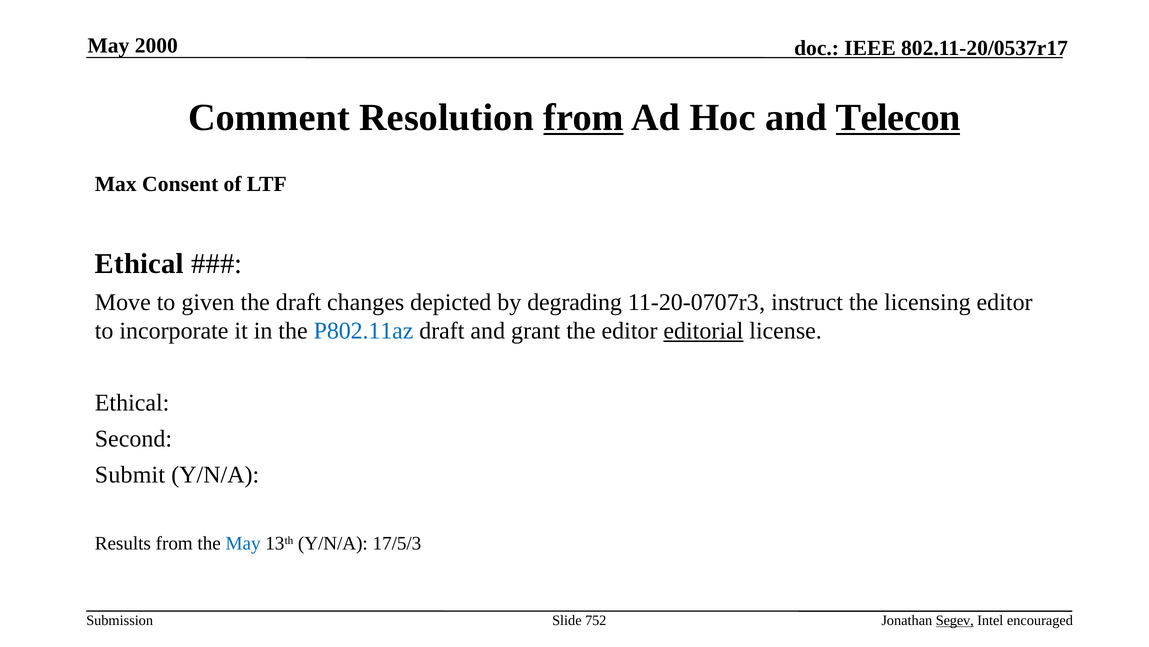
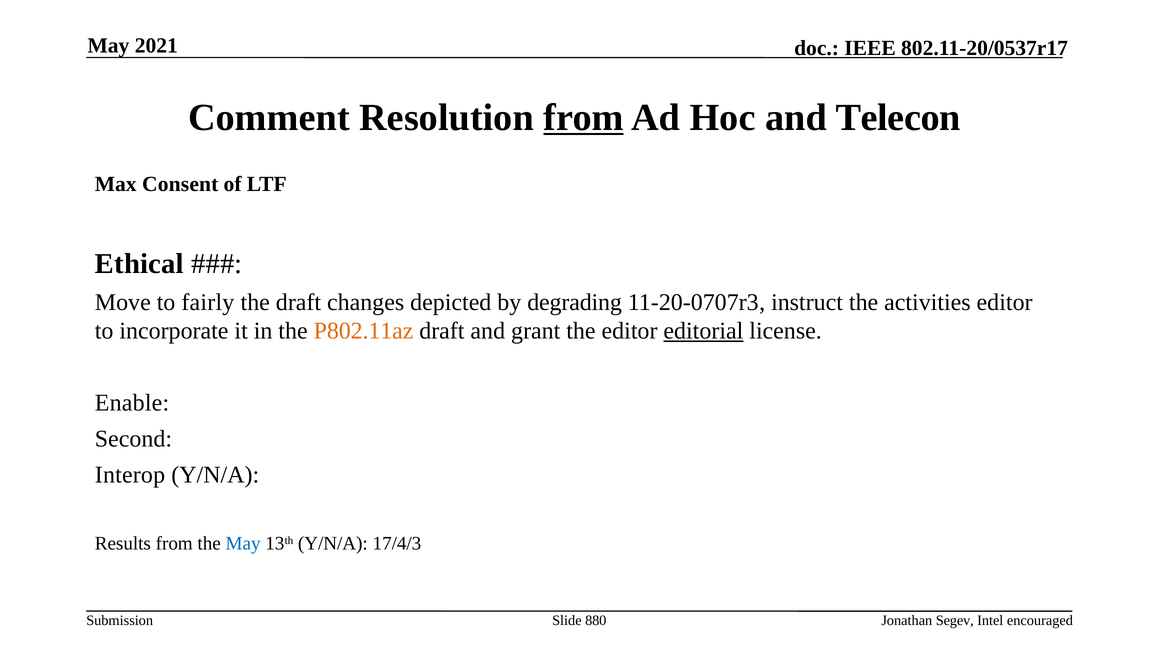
2000: 2000 -> 2021
Telecon underline: present -> none
given: given -> fairly
licensing: licensing -> activities
P802.11az colour: blue -> orange
Ethical at (132, 402): Ethical -> Enable
Submit: Submit -> Interop
17/5/3: 17/5/3 -> 17/4/3
752: 752 -> 880
Segev underline: present -> none
